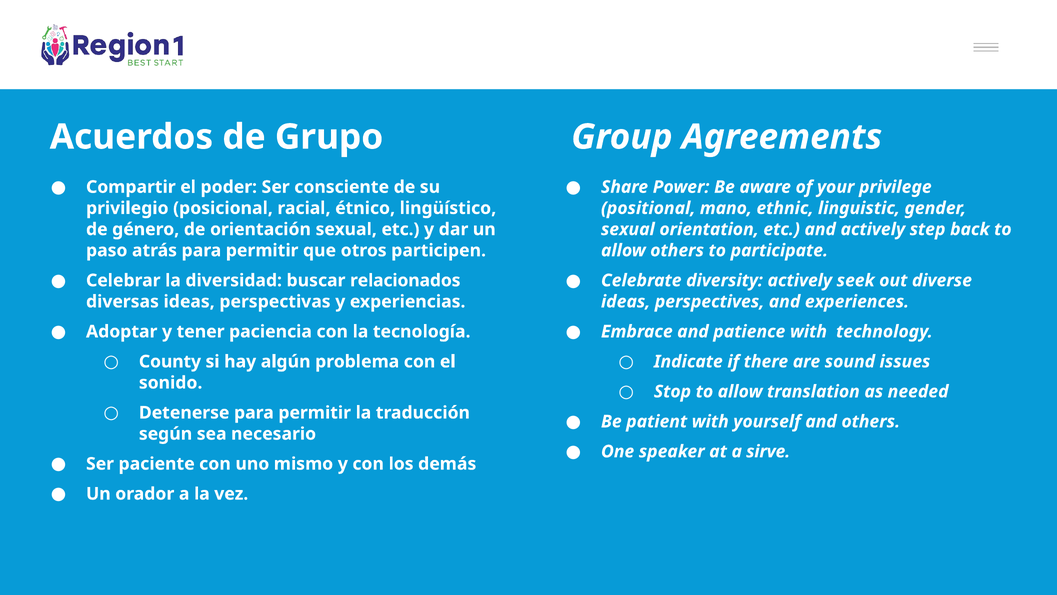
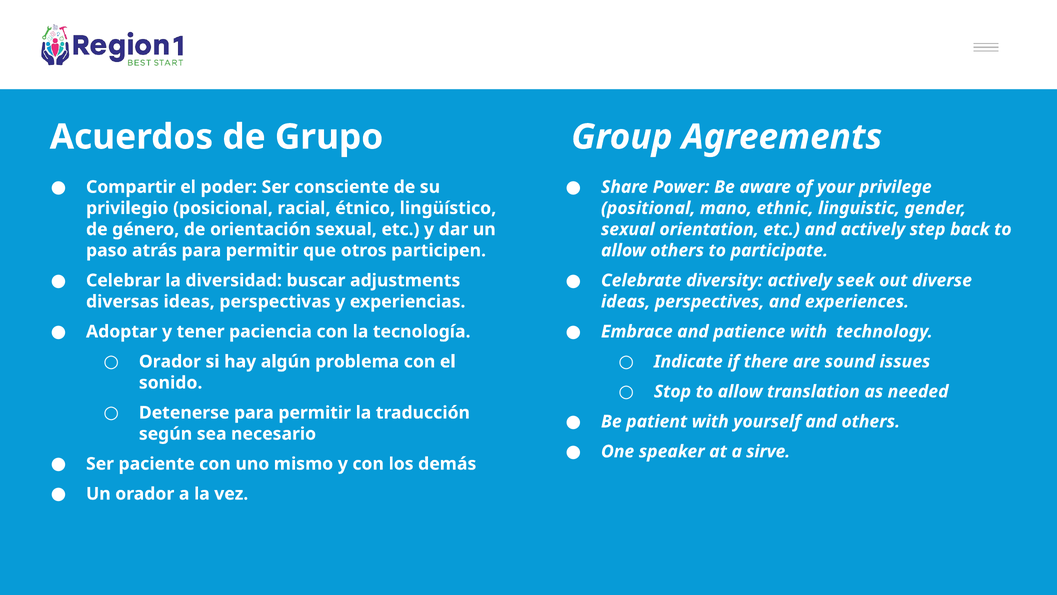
relacionados: relacionados -> adjustments
County at (170, 361): County -> Orador
